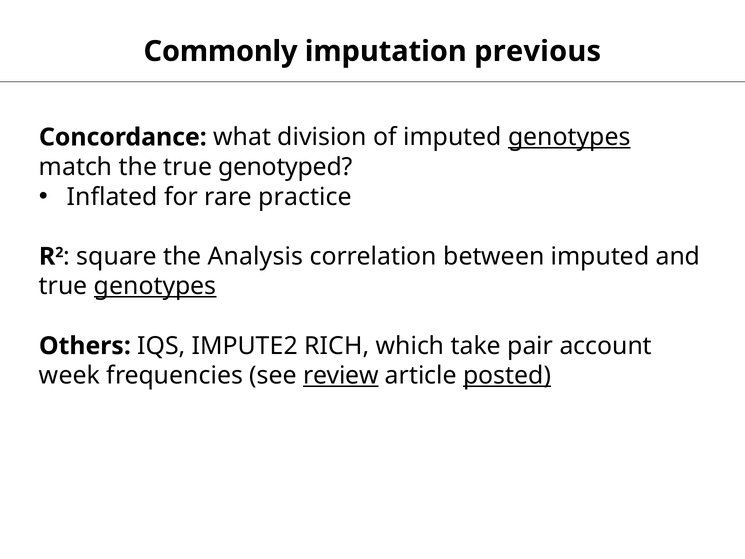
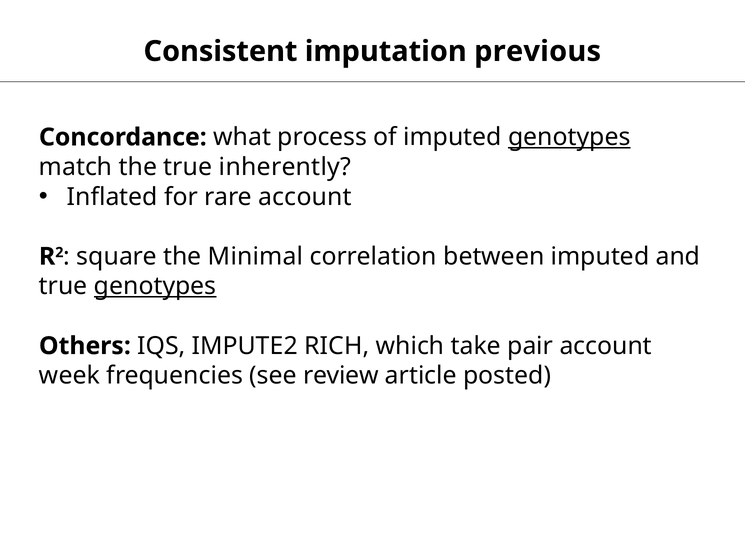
Commonly: Commonly -> Consistent
division: division -> process
genotyped: genotyped -> inherently
rare practice: practice -> account
Analysis: Analysis -> Minimal
review underline: present -> none
posted underline: present -> none
